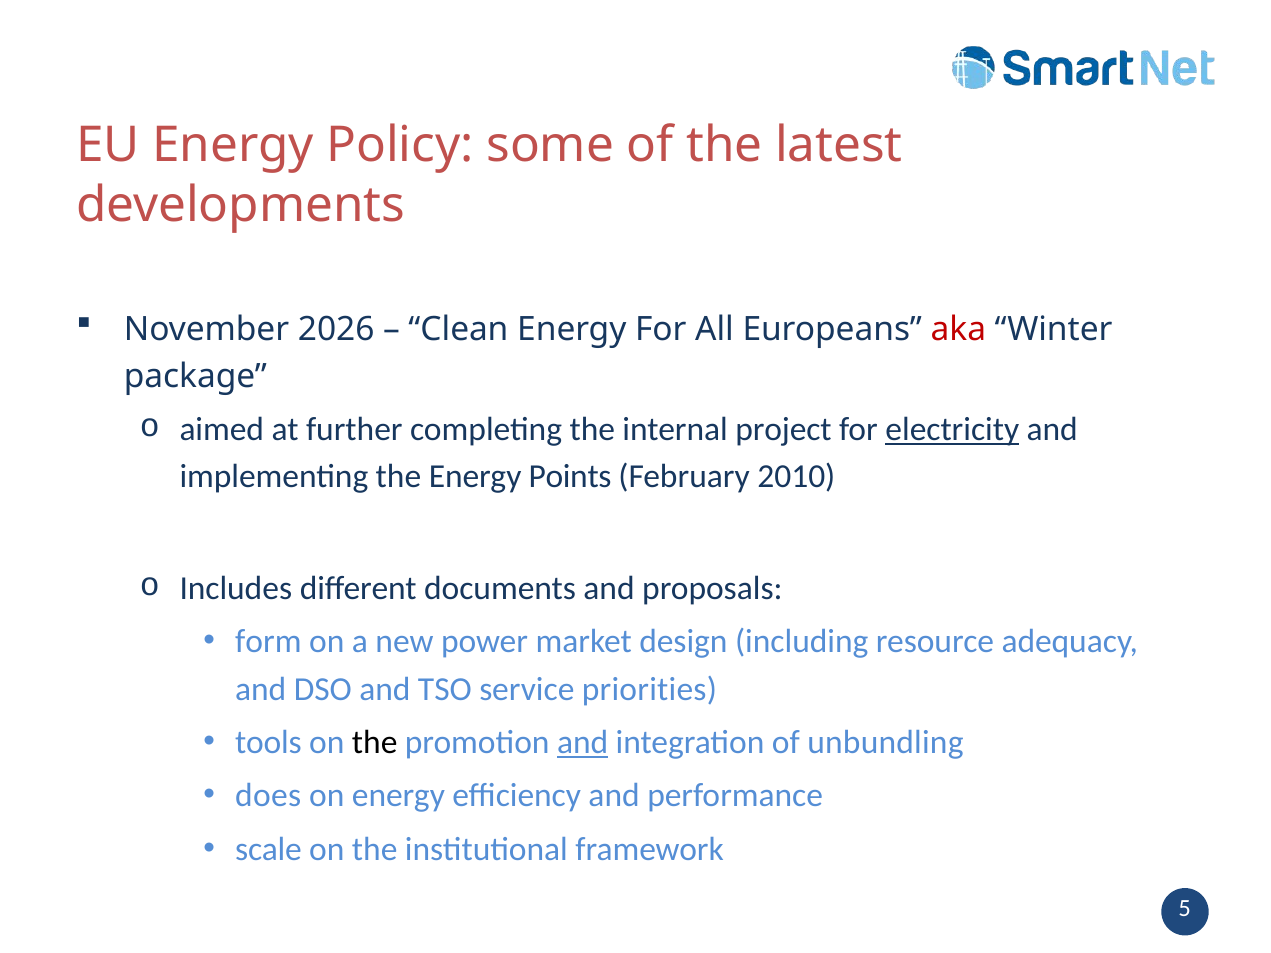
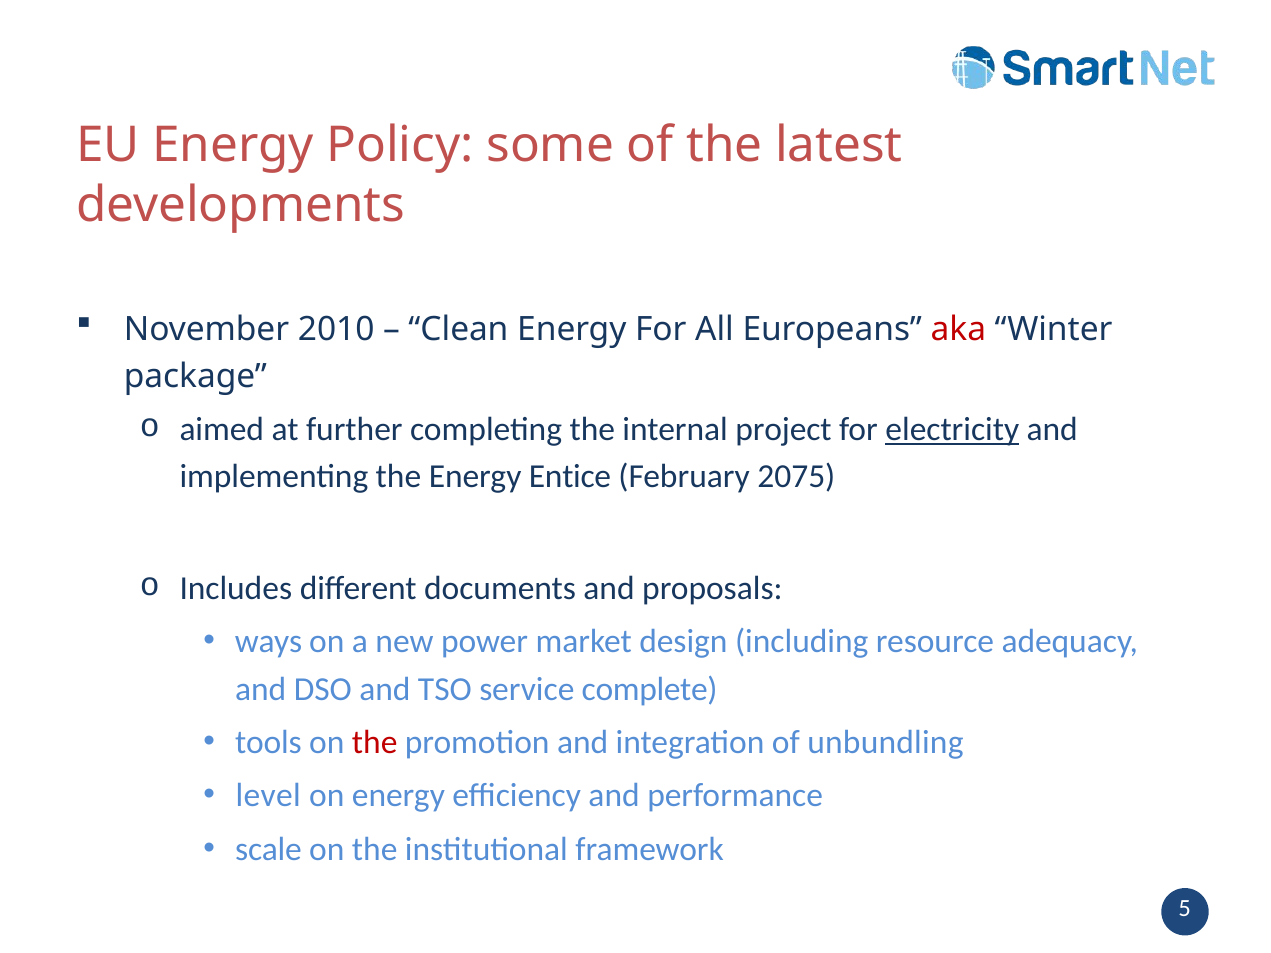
2026: 2026 -> 2010
Points: Points -> Entice
2010: 2010 -> 2075
form: form -> ways
priorities: priorities -> complete
the at (375, 742) colour: black -> red
and at (583, 742) underline: present -> none
does: does -> level
